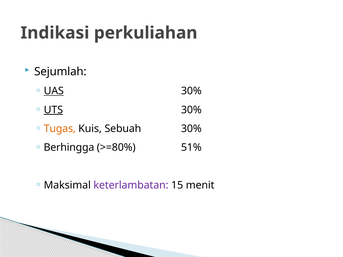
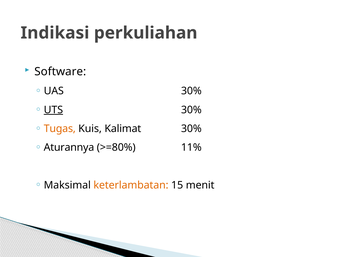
Sejumlah: Sejumlah -> Software
UAS underline: present -> none
Sebuah: Sebuah -> Kalimat
Berhingga: Berhingga -> Aturannya
51%: 51% -> 11%
keterlambatan colour: purple -> orange
